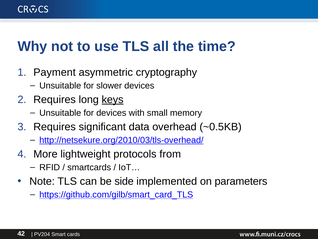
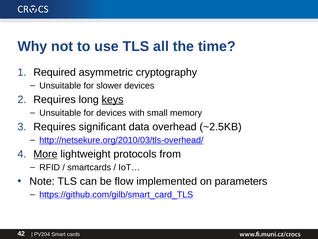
Payment: Payment -> Required
~0.5KB: ~0.5KB -> ~2.5KB
More underline: none -> present
side: side -> flow
